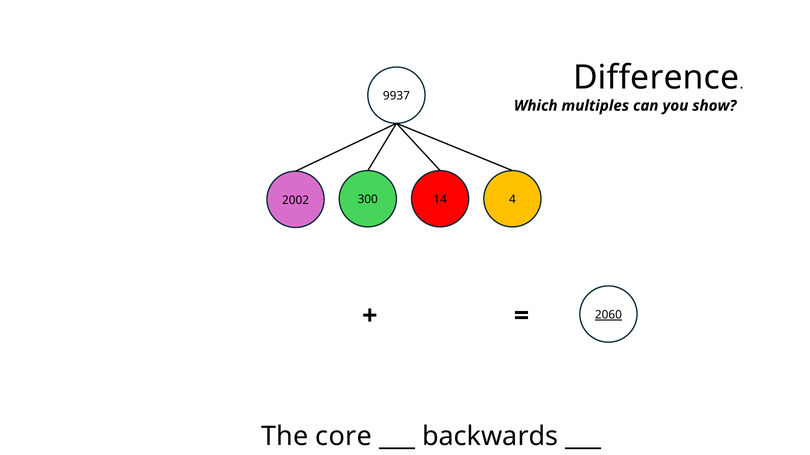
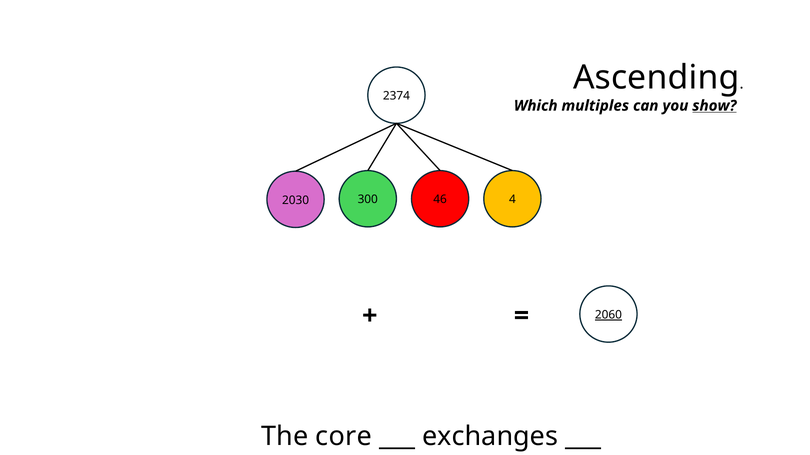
Difference: Difference -> Ascending
9937: 9937 -> 2374
show underline: none -> present
2002: 2002 -> 2030
14: 14 -> 46
backwards: backwards -> exchanges
